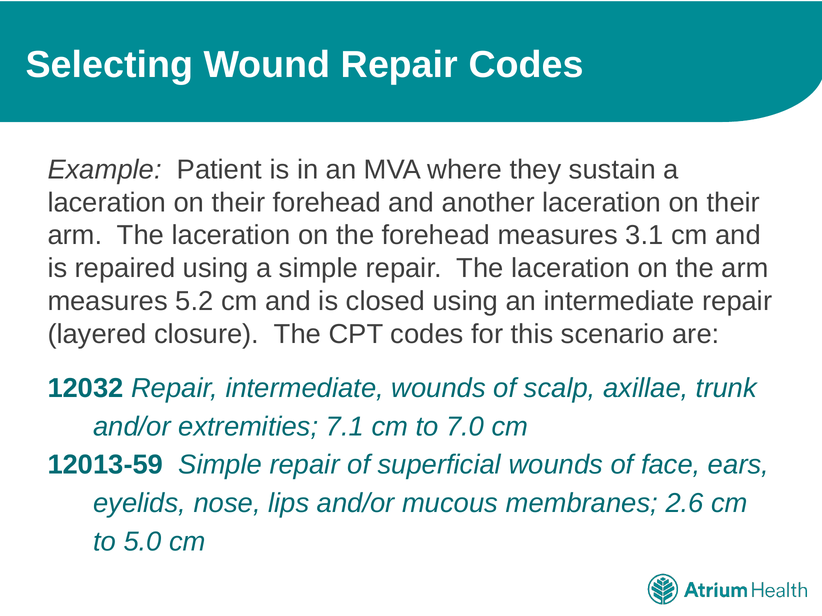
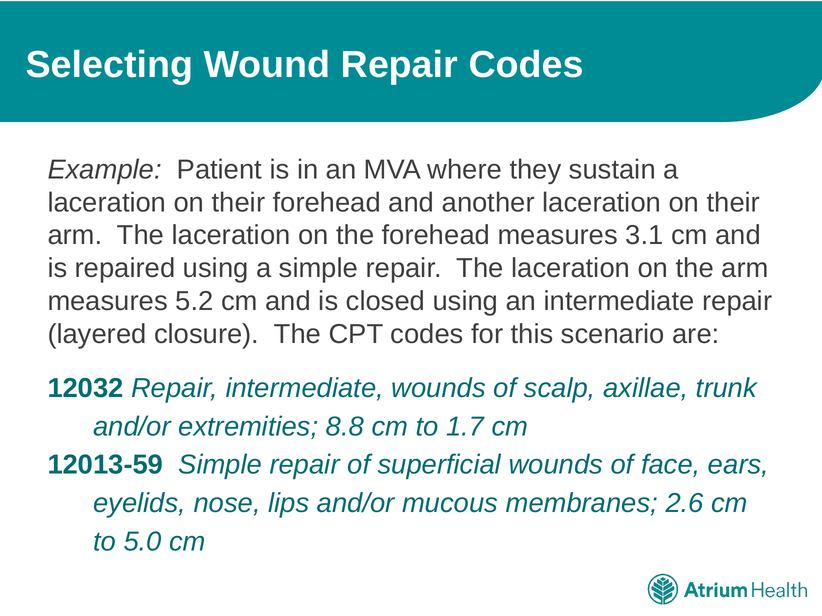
7.1: 7.1 -> 8.8
7.0: 7.0 -> 1.7
